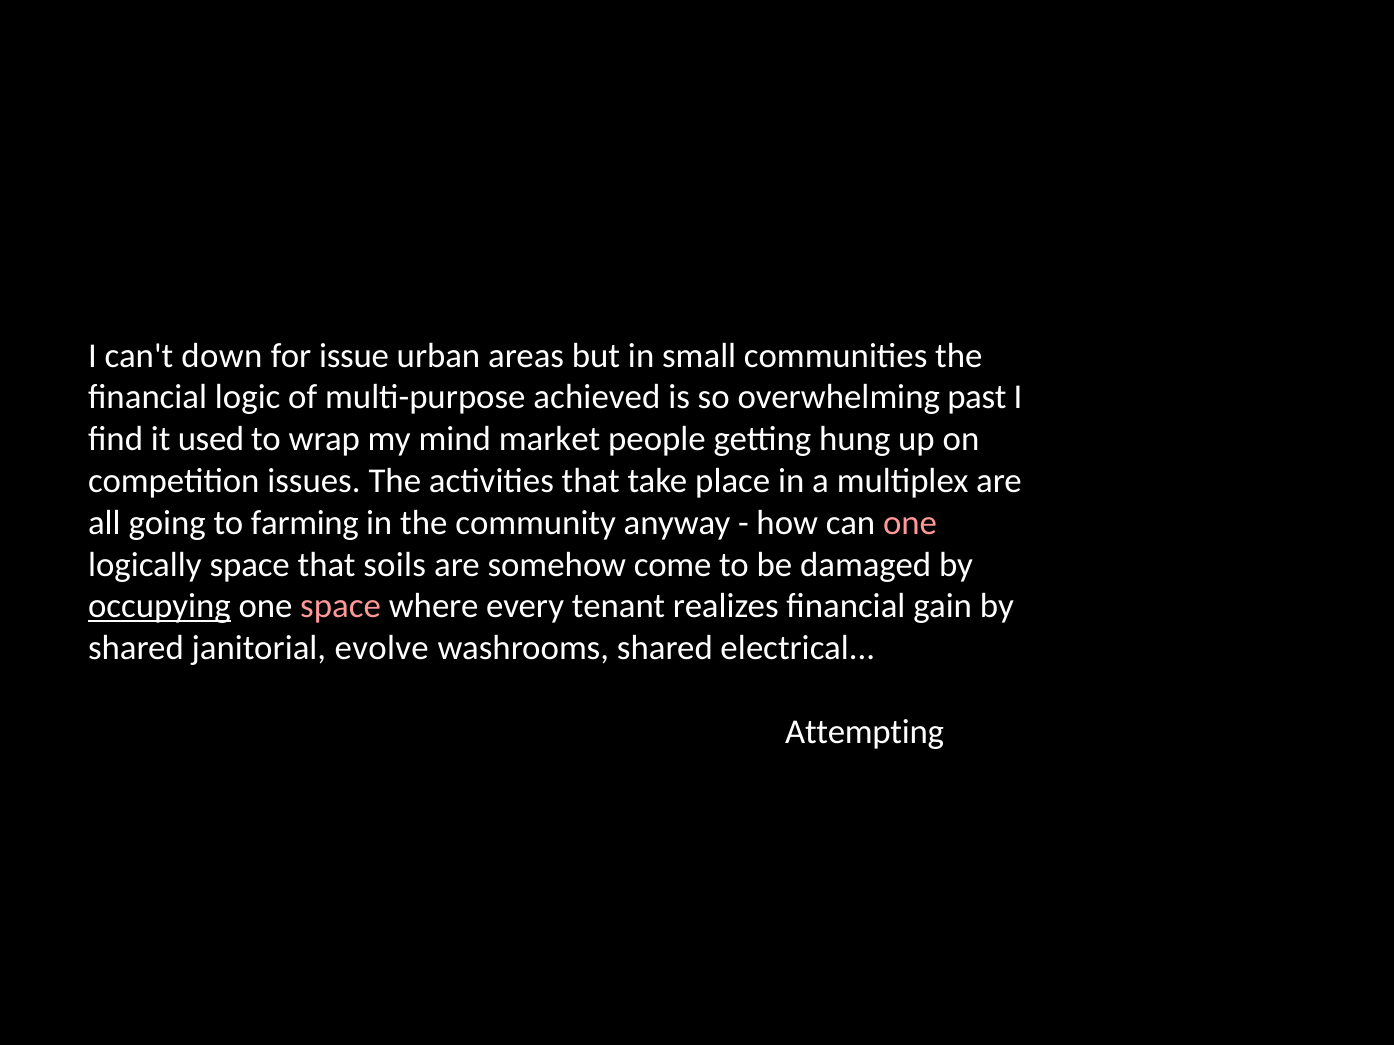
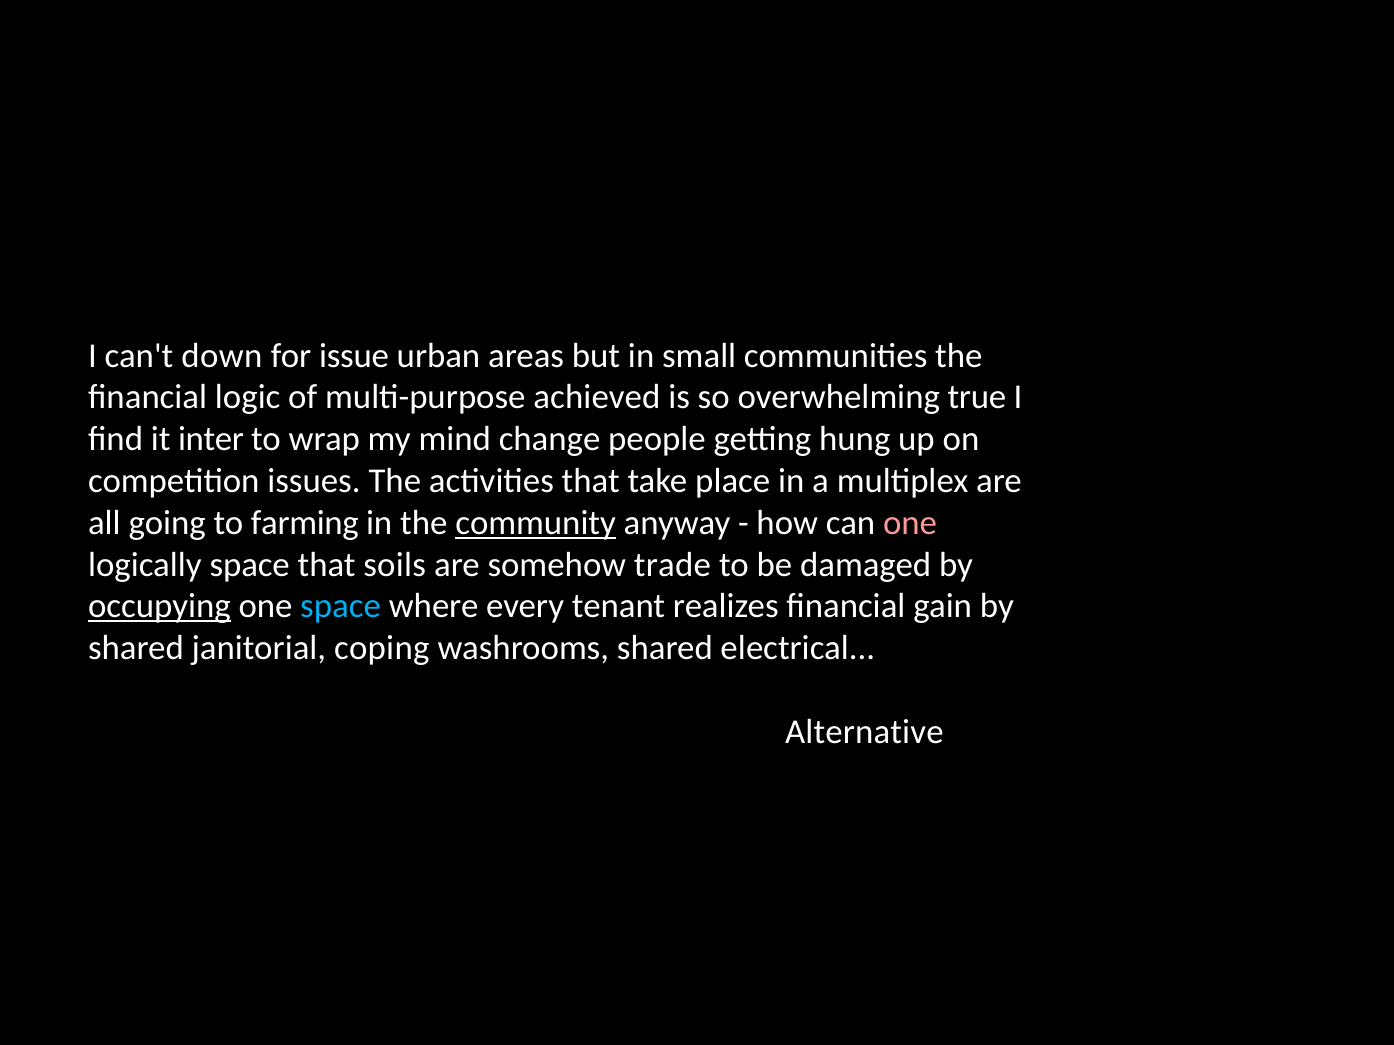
past: past -> true
used: used -> inter
market: market -> change
community underline: none -> present
come: come -> trade
space at (341, 607) colour: pink -> light blue
evolve: evolve -> coping
Attempting: Attempting -> Alternative
